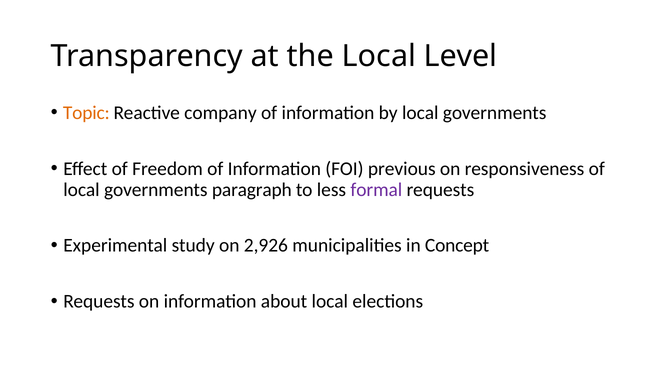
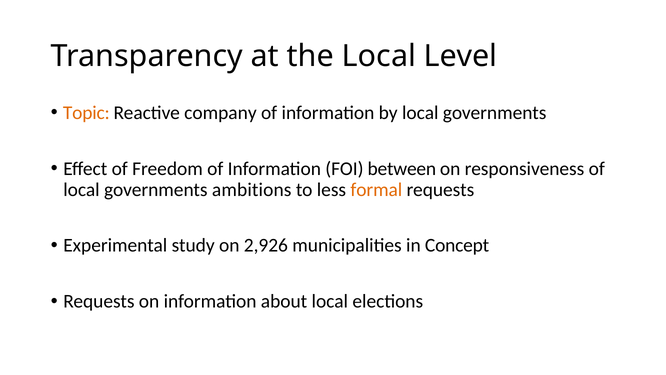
previous: previous -> between
paragraph: paragraph -> ambitions
formal colour: purple -> orange
